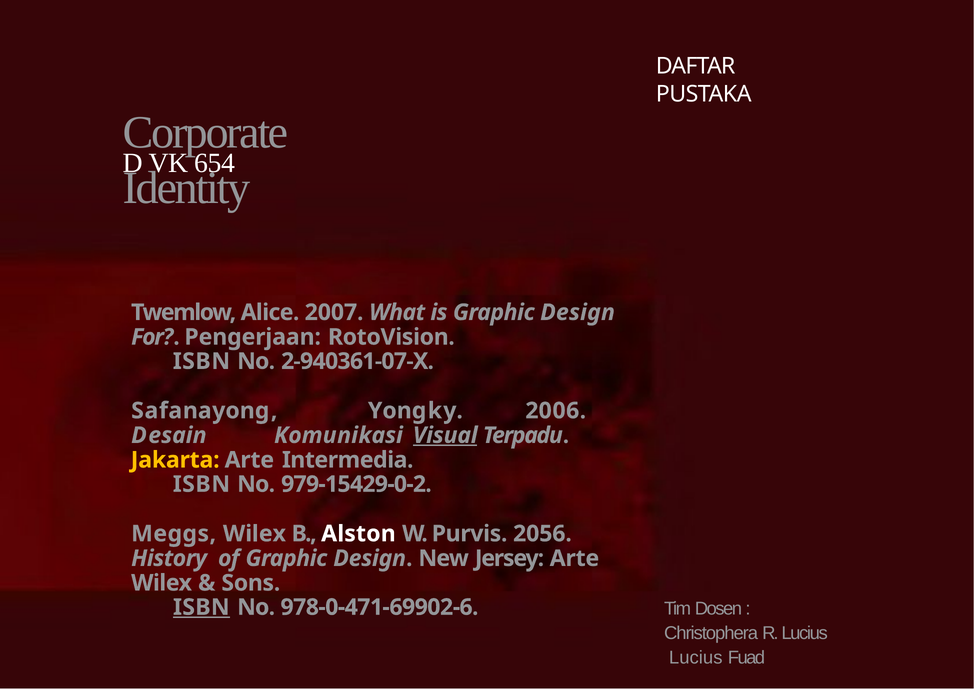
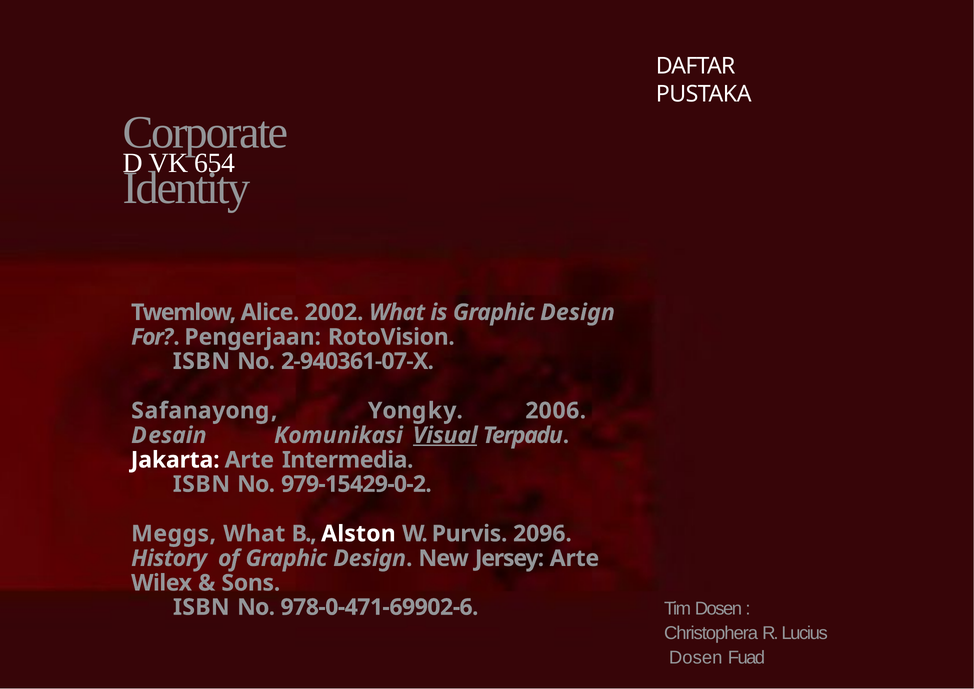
2007: 2007 -> 2002
Jakarta colour: yellow -> white
Meggs Wilex: Wilex -> What
2056: 2056 -> 2096
ISBN at (201, 607) underline: present -> none
Lucius at (696, 657): Lucius -> Dosen
